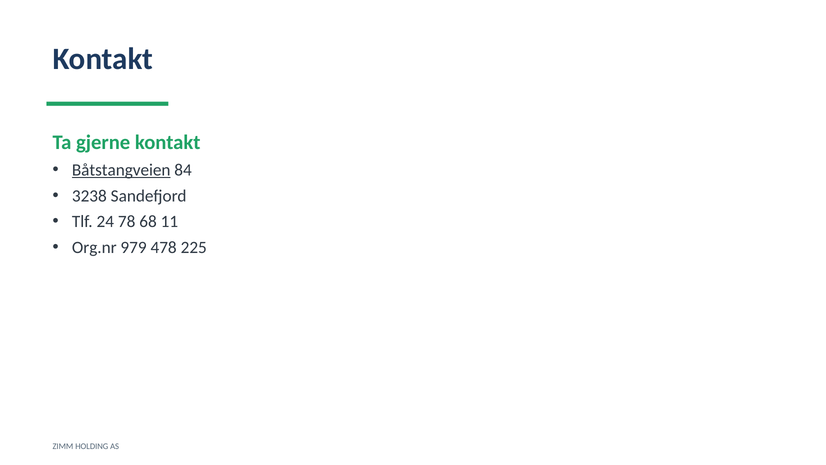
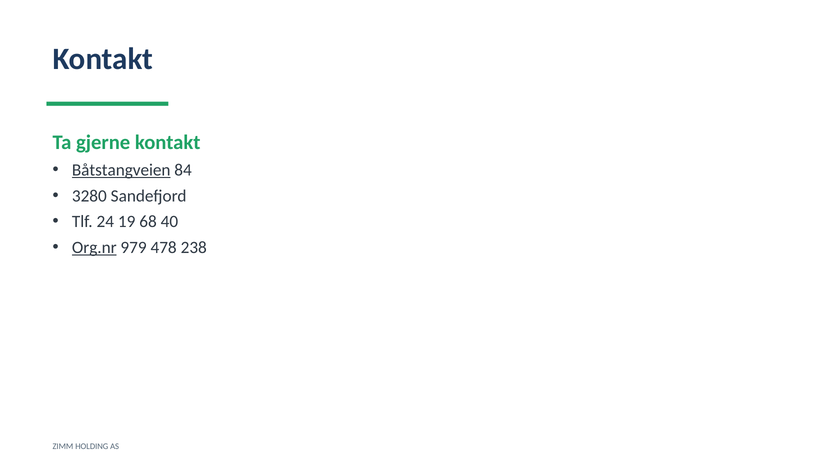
3238: 3238 -> 3280
78: 78 -> 19
11: 11 -> 40
Org.nr underline: none -> present
225: 225 -> 238
